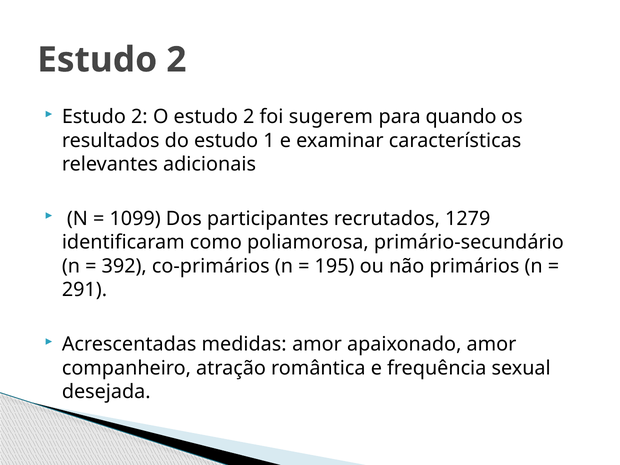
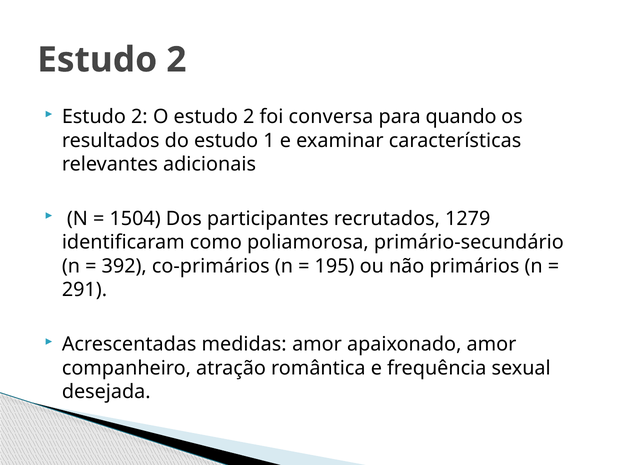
sugerem: sugerem -> conversa
1099: 1099 -> 1504
